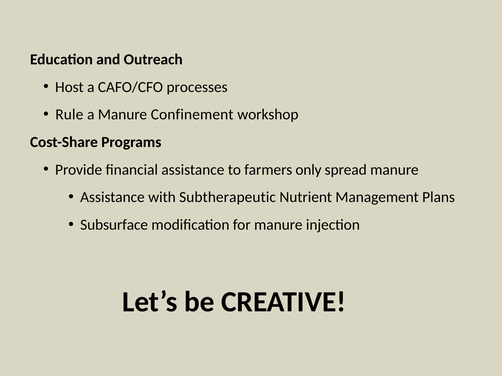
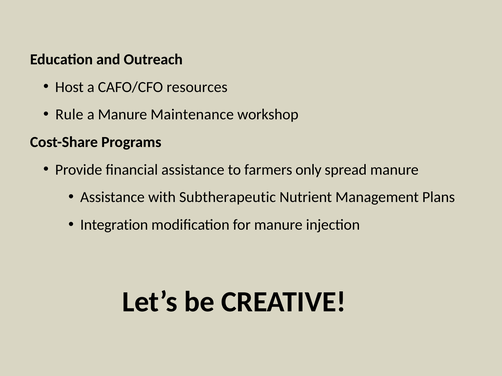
processes: processes -> resources
Confinement: Confinement -> Maintenance
Subsurface: Subsurface -> Integration
